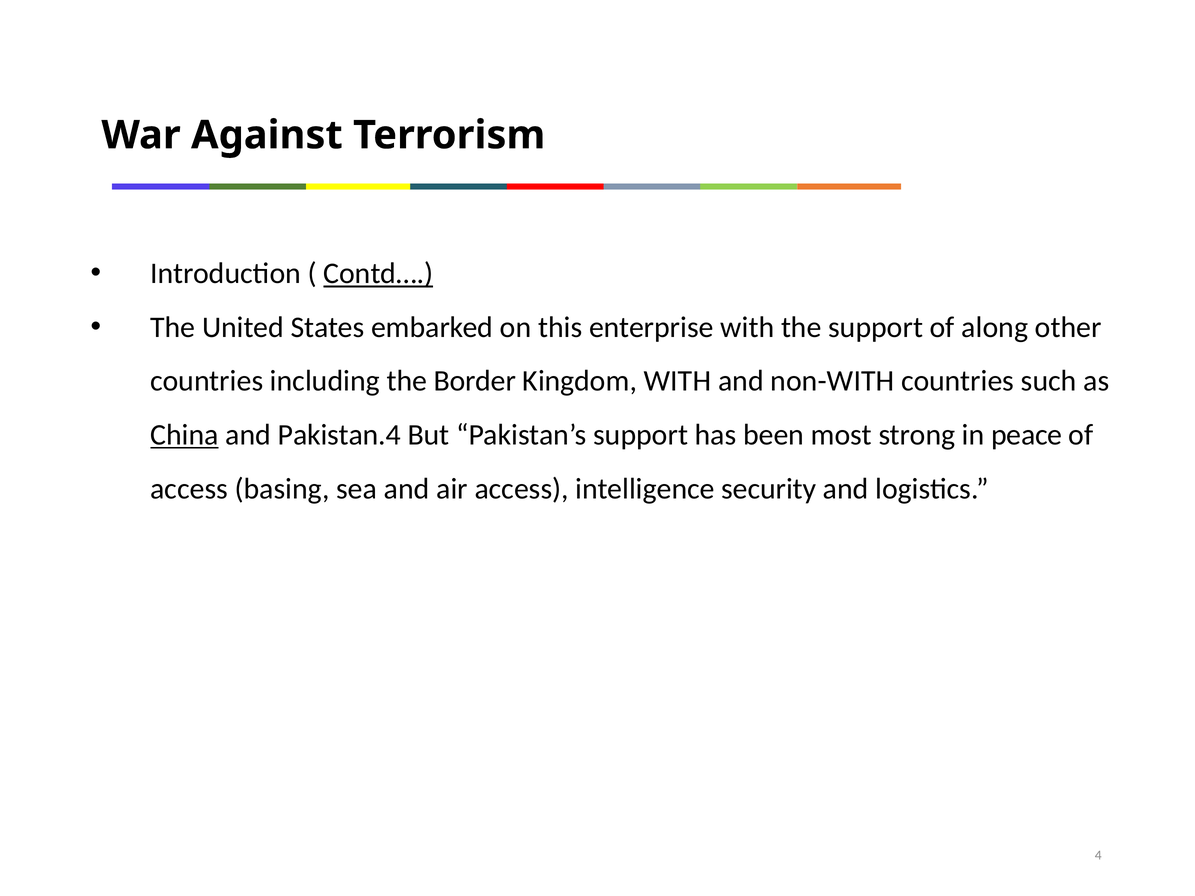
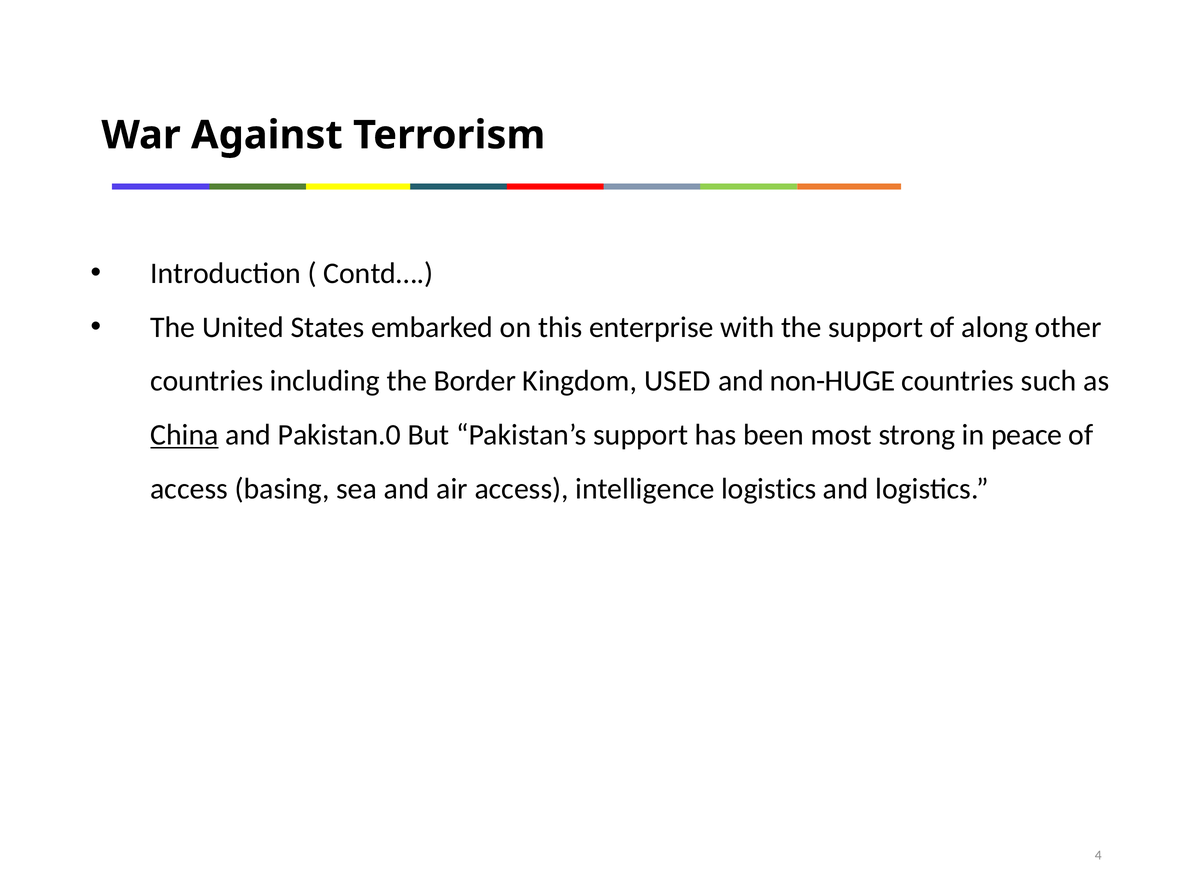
Contd… underline: present -> none
Kingdom WITH: WITH -> USED
non-WITH: non-WITH -> non-HUGE
Pakistan.4: Pakistan.4 -> Pakistan.0
intelligence security: security -> logistics
